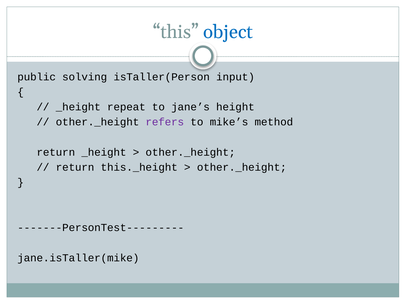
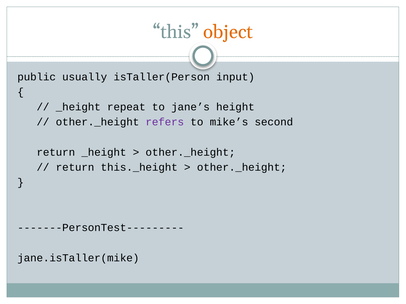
object colour: blue -> orange
solving: solving -> usually
method: method -> second
